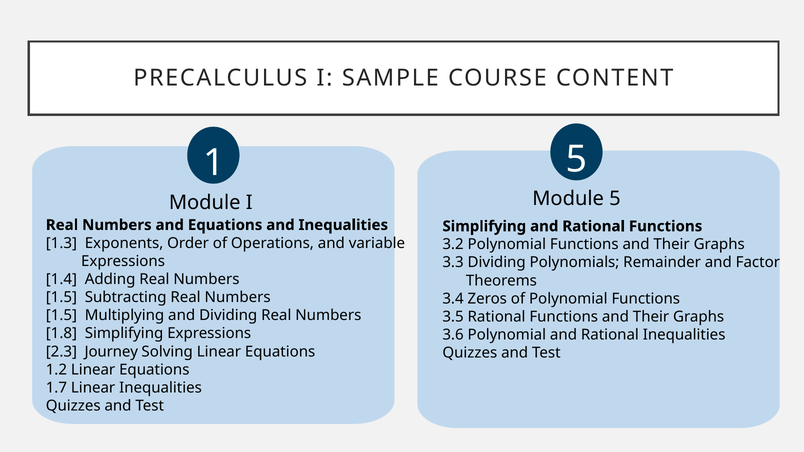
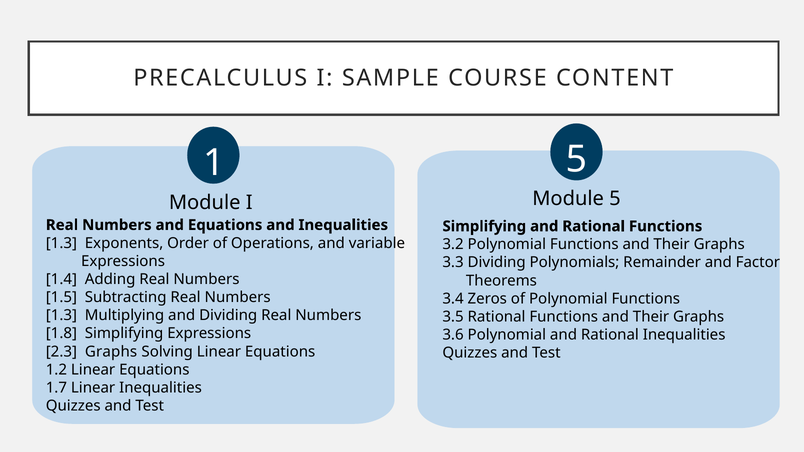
1.5 at (61, 316): 1.5 -> 1.3
2.3 Journey: Journey -> Graphs
